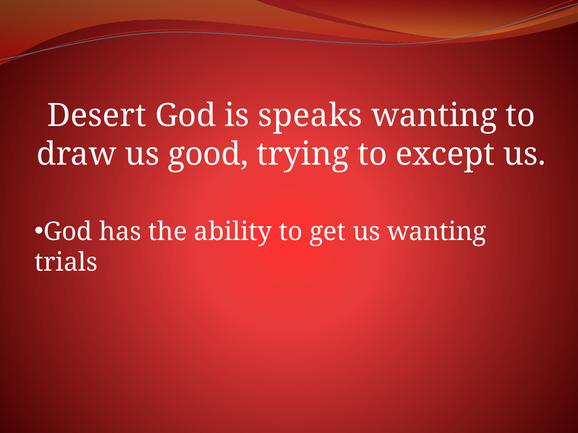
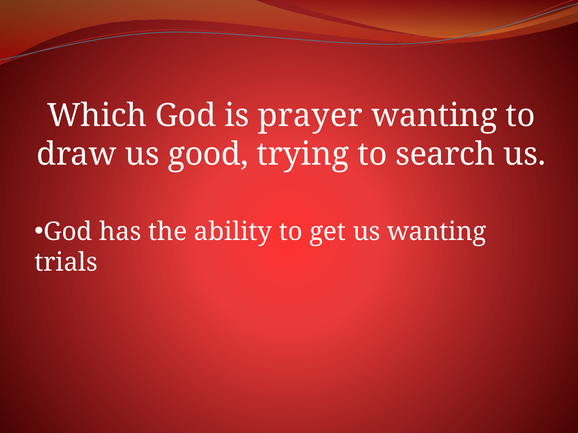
Desert: Desert -> Which
speaks: speaks -> prayer
except: except -> search
